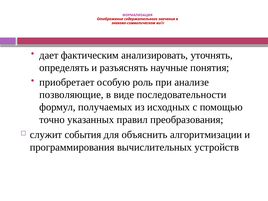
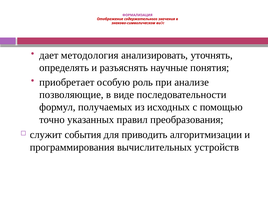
фактическим: фактическим -> методология
объяснить: объяснить -> приводить
